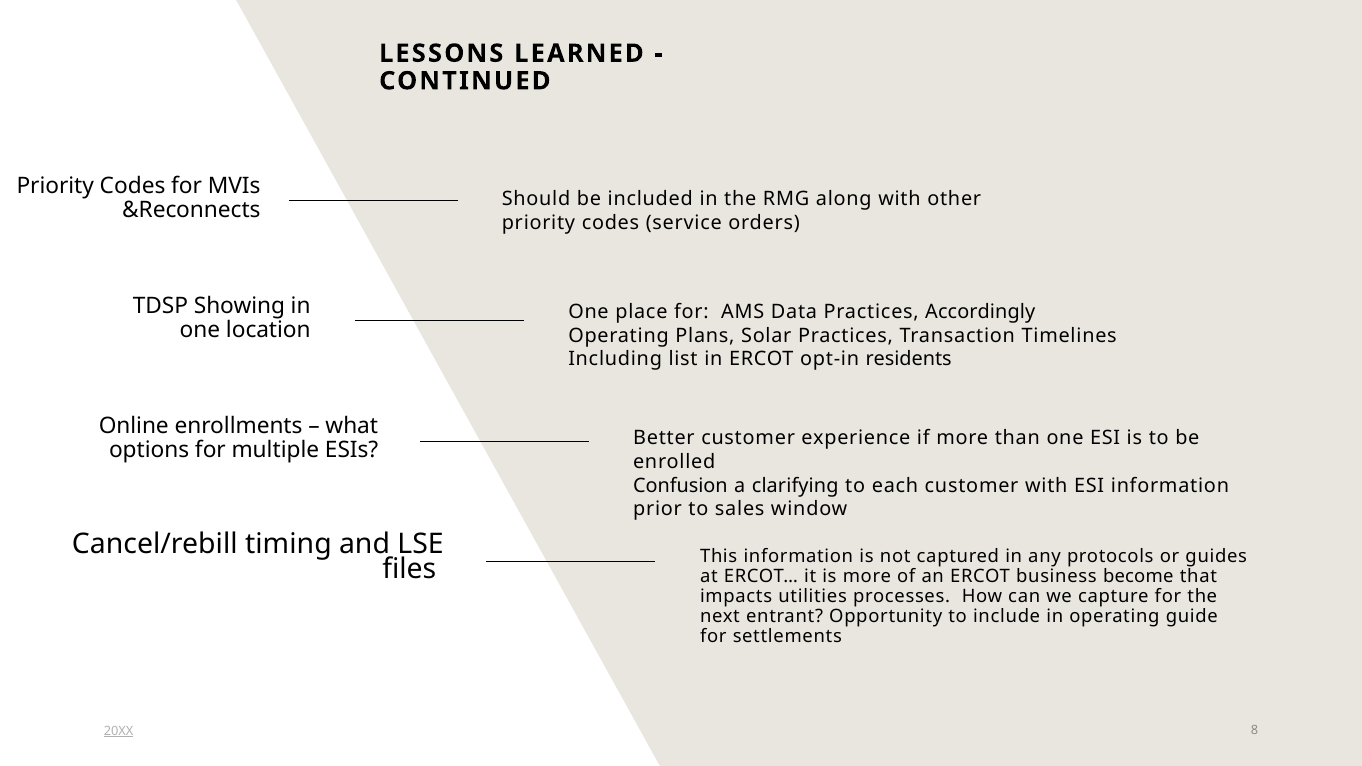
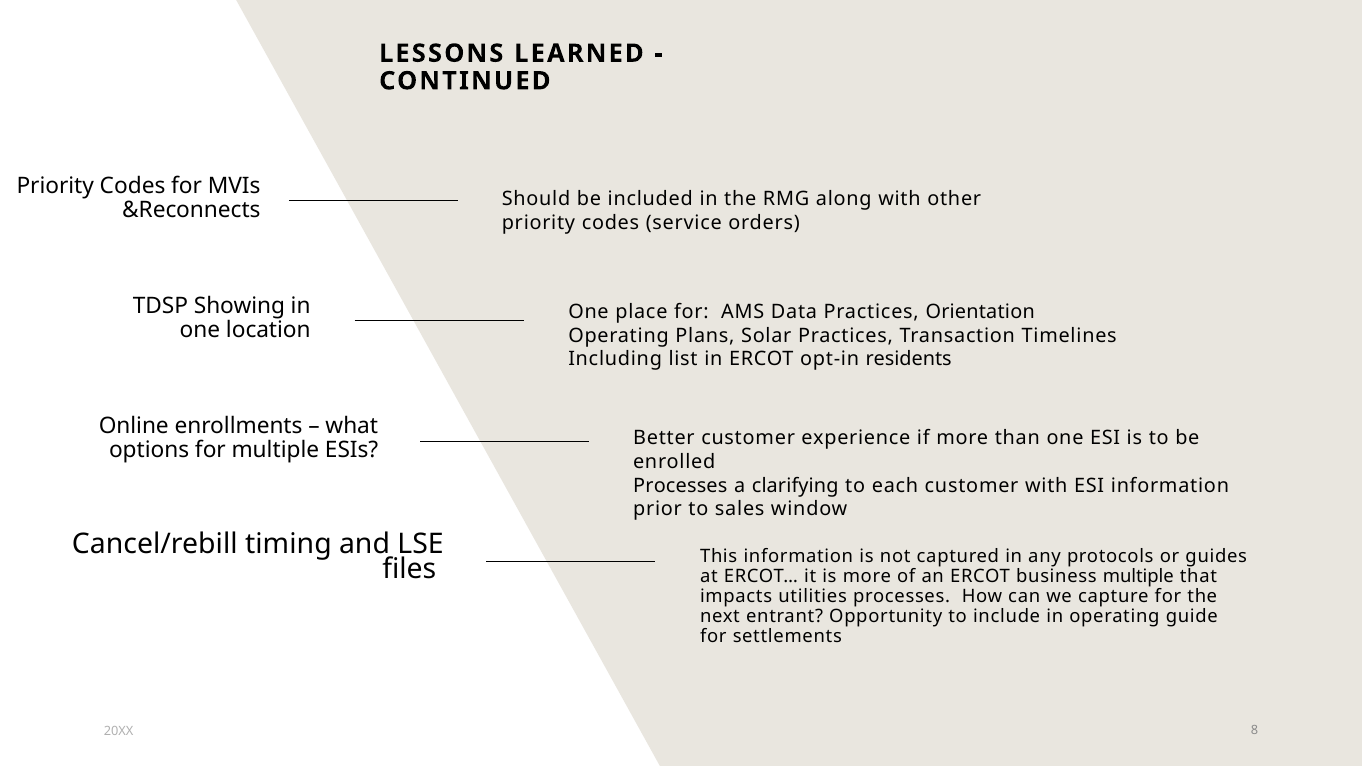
Accordingly: Accordingly -> Orientation
Confusion at (680, 486): Confusion -> Processes
business become: become -> multiple
20XX underline: present -> none
